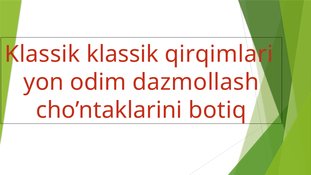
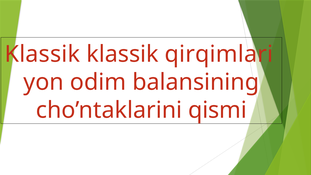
dazmollash: dazmollash -> balansining
botiq: botiq -> qismi
